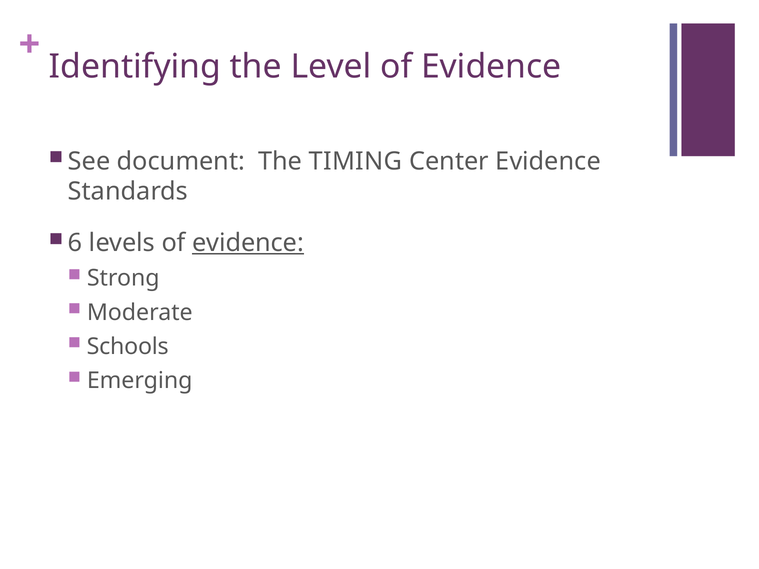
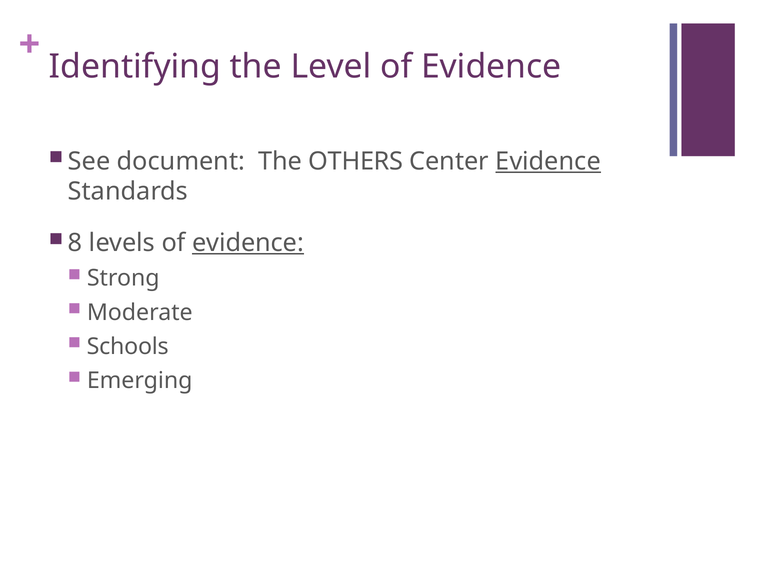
TIMING: TIMING -> OTHERS
Evidence at (548, 161) underline: none -> present
6: 6 -> 8
